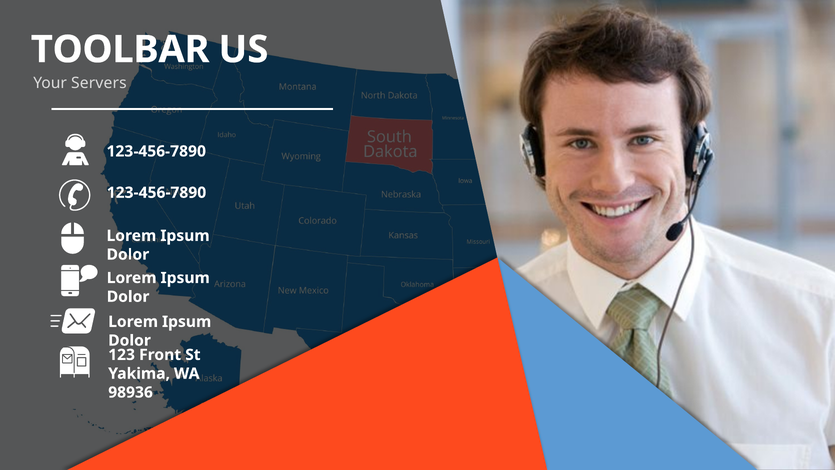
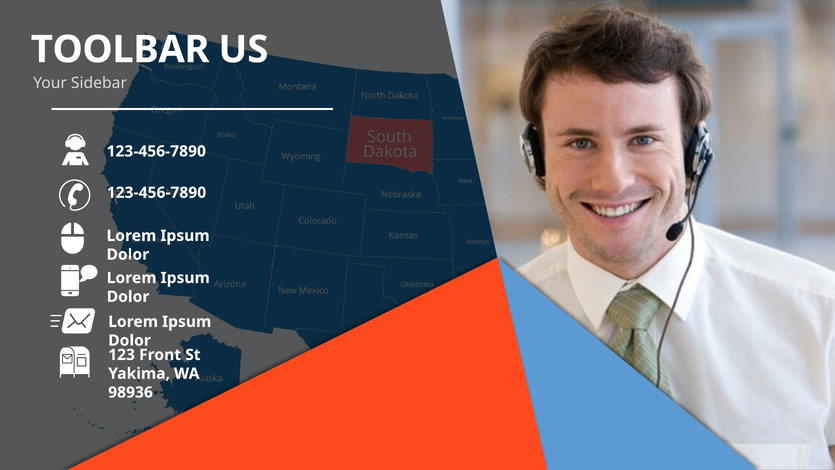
Servers: Servers -> Sidebar
